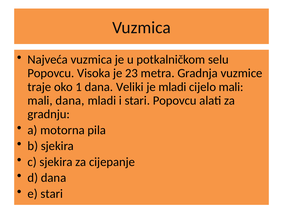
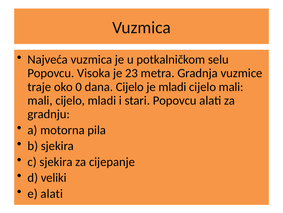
1: 1 -> 0
dana Veliki: Veliki -> Cijelo
mali dana: dana -> cijelo
d dana: dana -> veliki
e stari: stari -> alati
